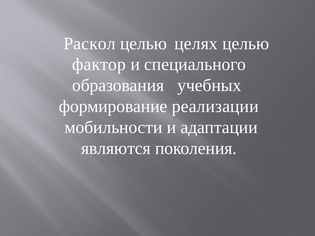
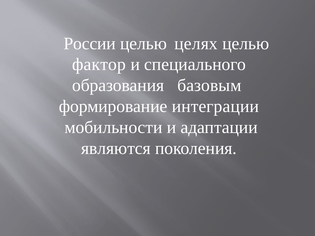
Раскол: Раскол -> России
учебных: учебных -> базовым
реализации: реализации -> интеграции
